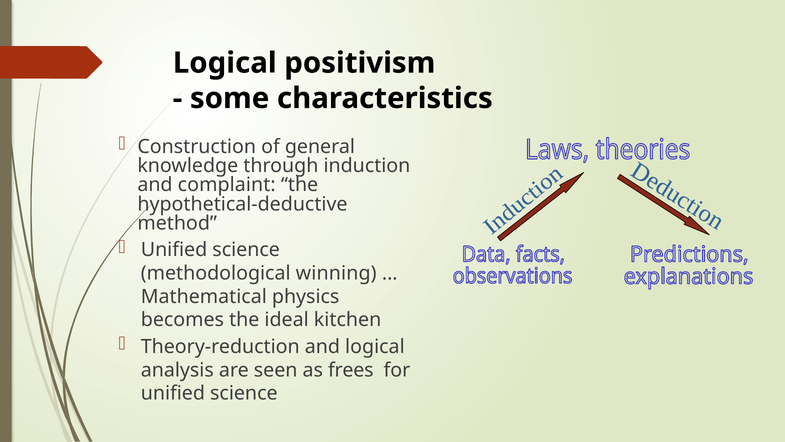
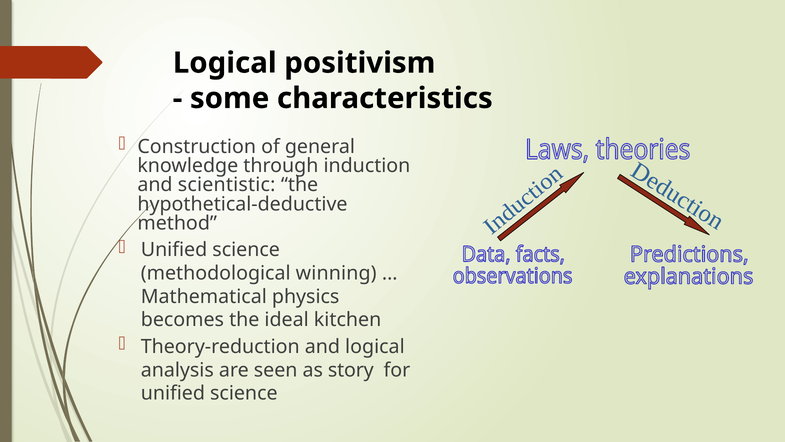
complaint: complaint -> scientistic
frees: frees -> story
